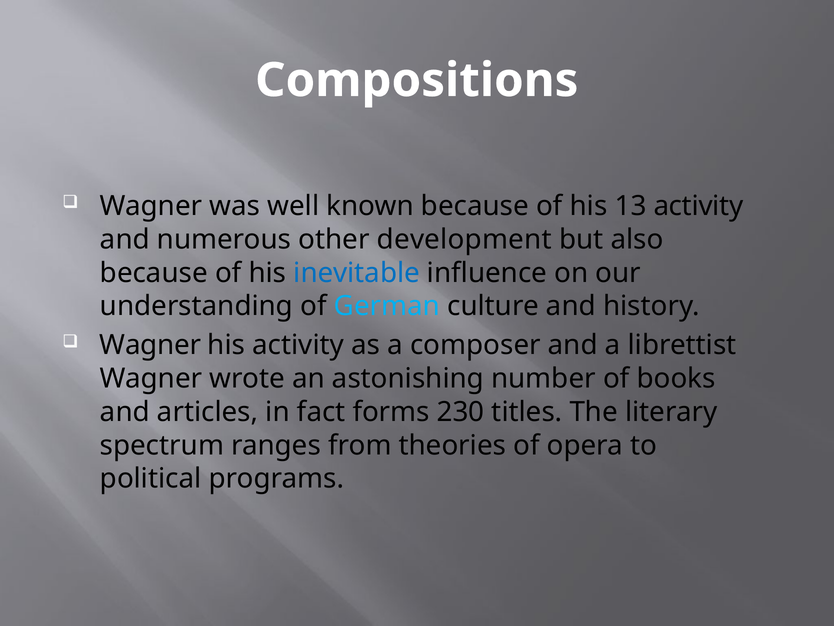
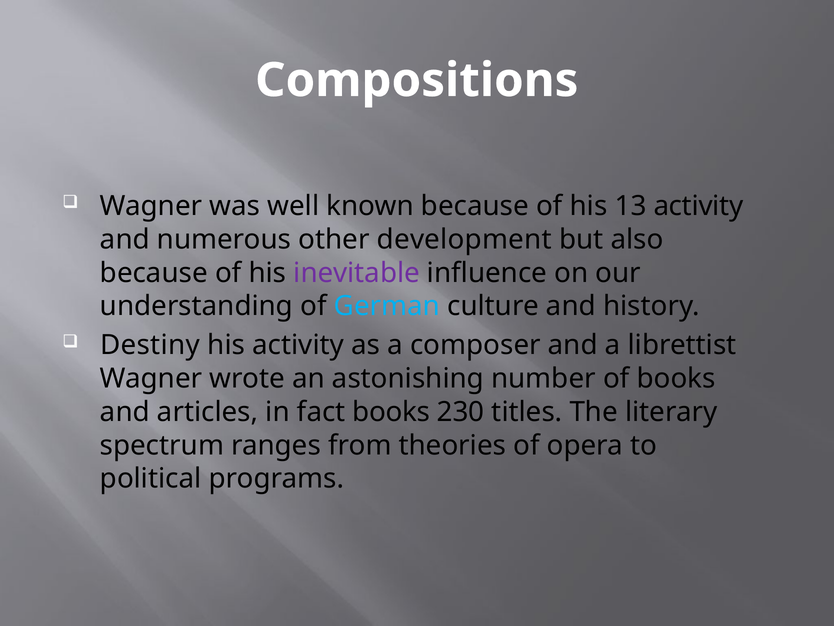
inevitable colour: blue -> purple
Wagner at (150, 345): Wagner -> Destiny
fact forms: forms -> books
